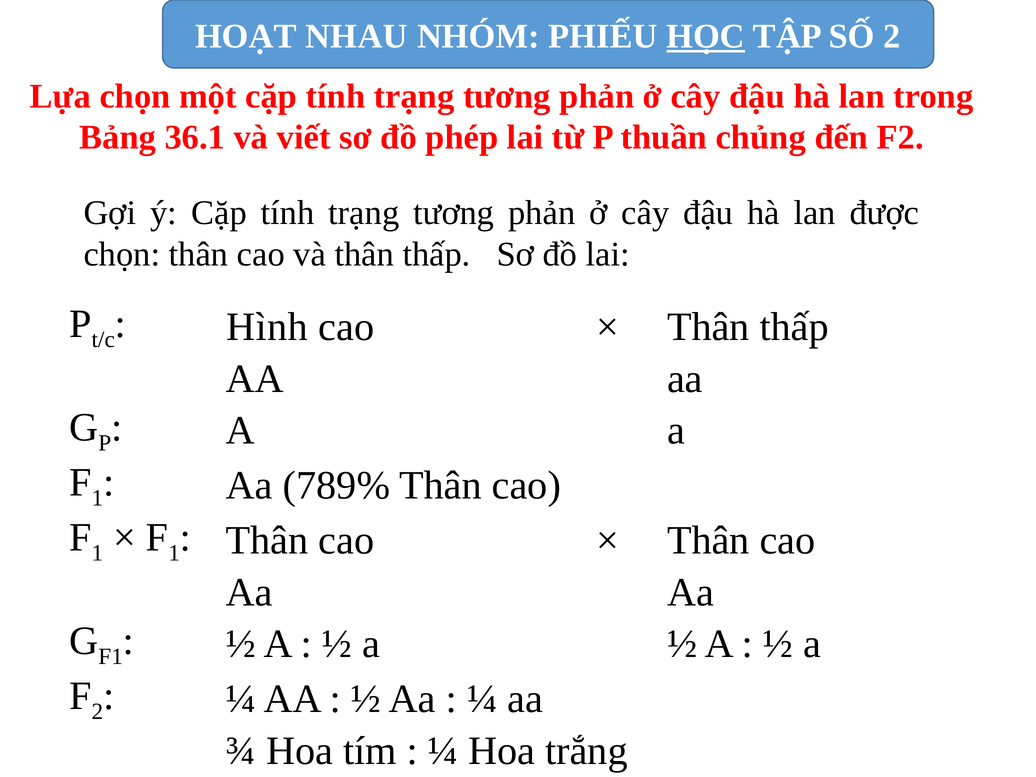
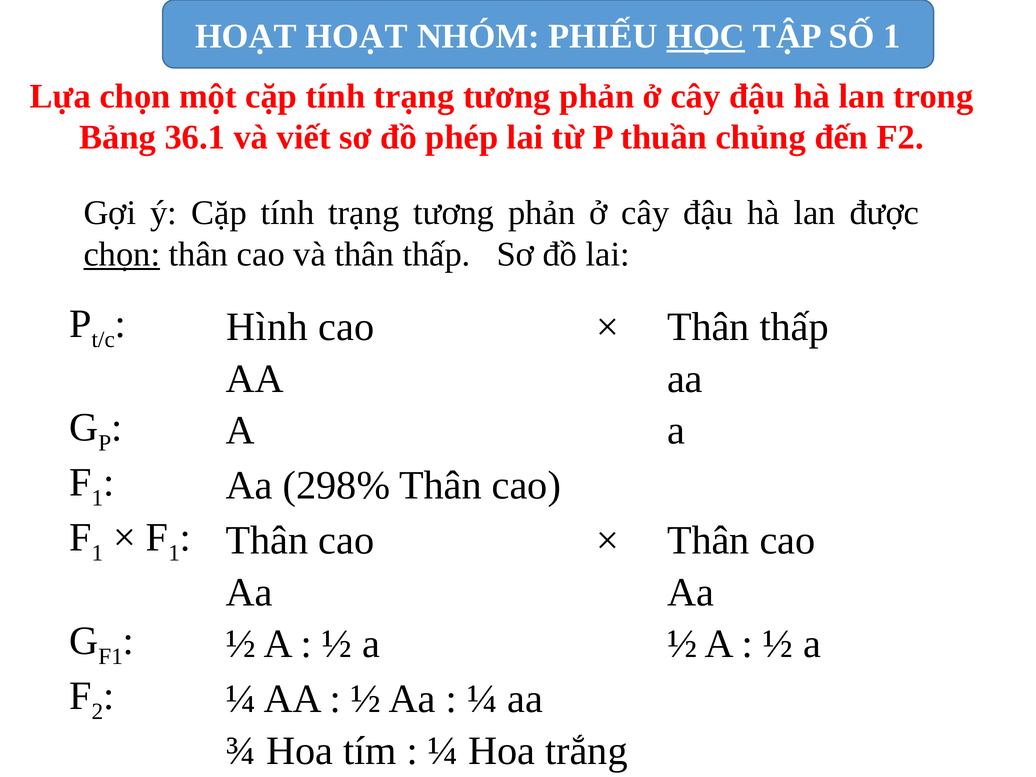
HOẠT NHAU: NHAU -> HOẠT
SỐ 2: 2 -> 1
chọn at (122, 254) underline: none -> present
789%: 789% -> 298%
